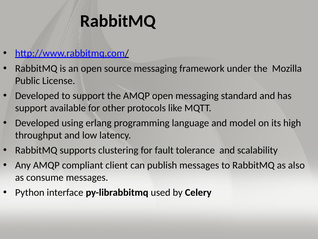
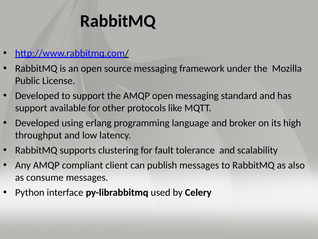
model: model -> broker
